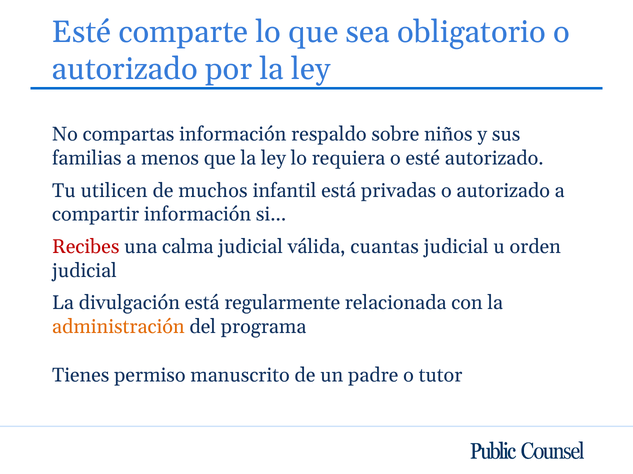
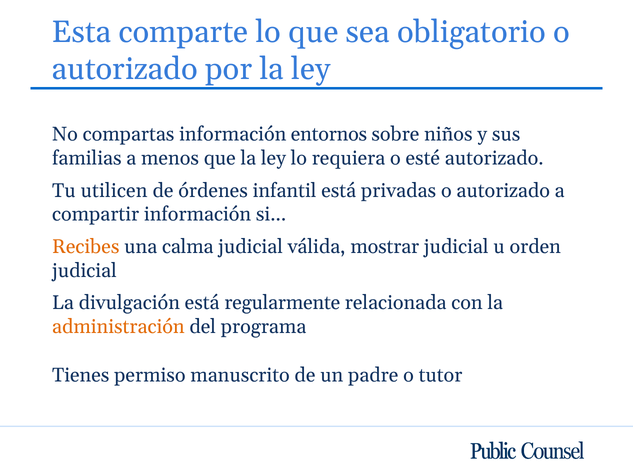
Esté at (82, 32): Esté -> Esta
respaldo: respaldo -> entornos
muchos: muchos -> órdenes
Recibes colour: red -> orange
cuantas: cuantas -> mostrar
